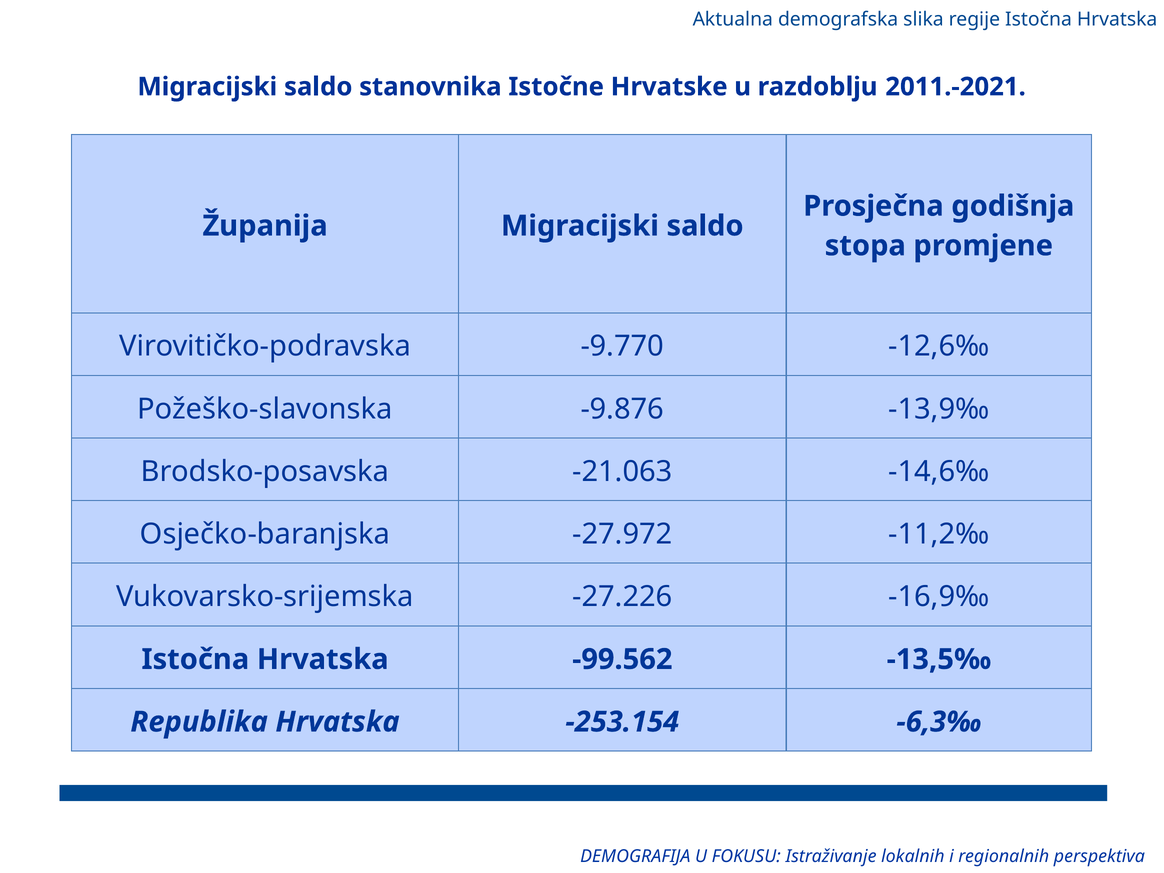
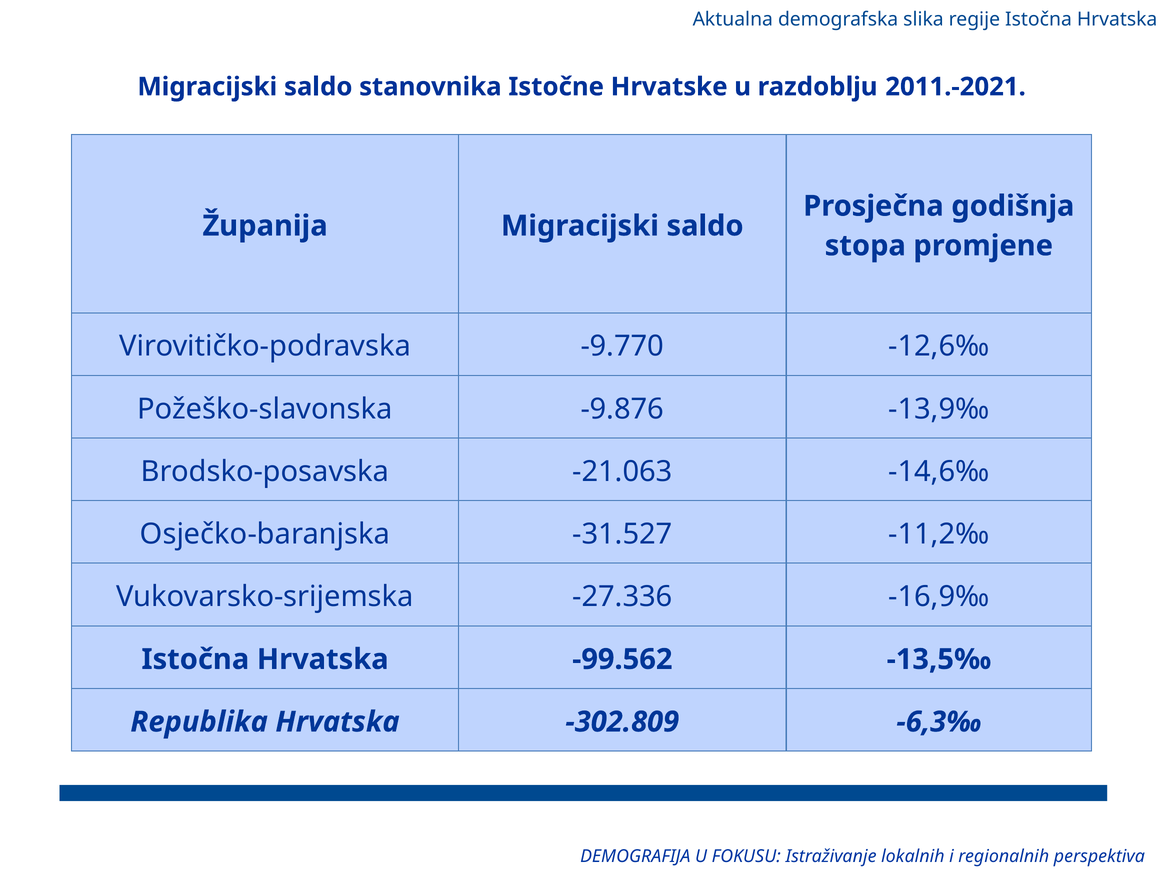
-27.972: -27.972 -> -31.527
-27.226: -27.226 -> -27.336
-253.154: -253.154 -> -302.809
